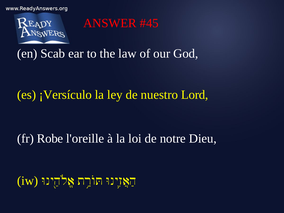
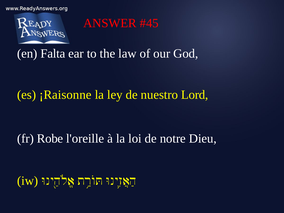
Scab: Scab -> Falta
¡Versículo: ¡Versículo -> ¡Raisonne
